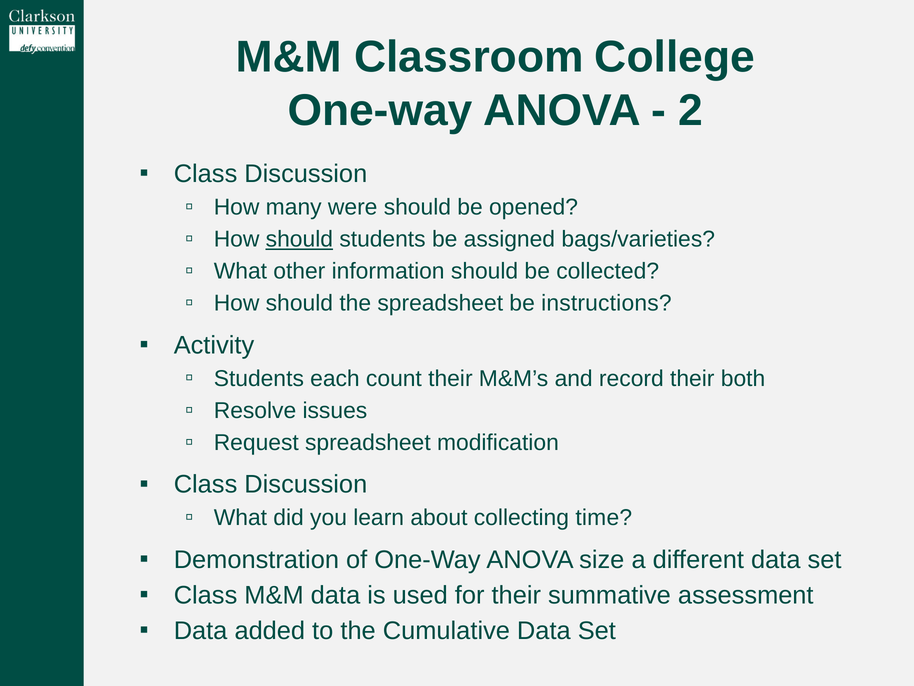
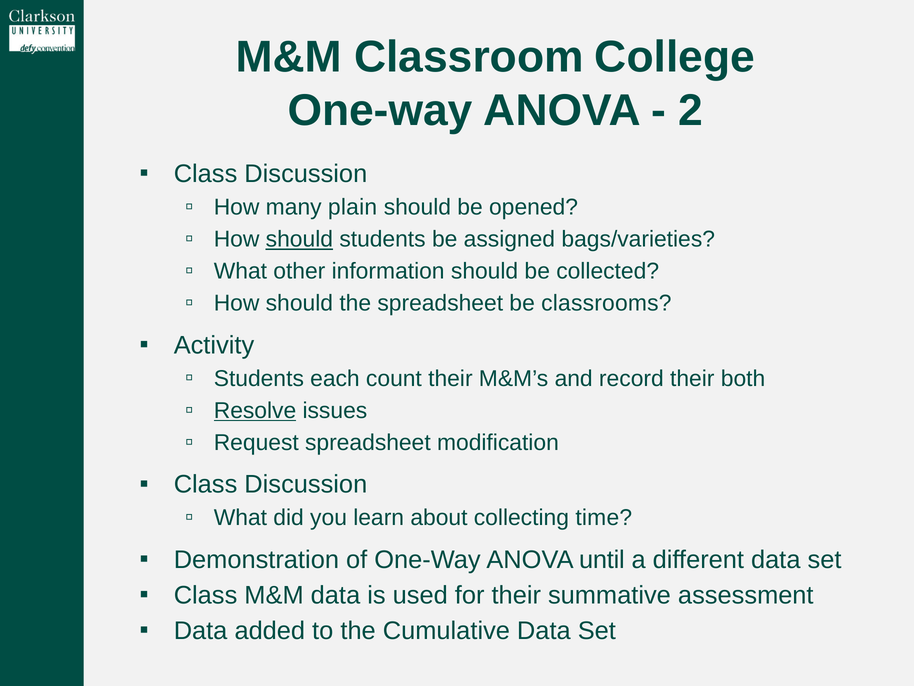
were: were -> plain
instructions: instructions -> classrooms
Resolve underline: none -> present
size: size -> until
